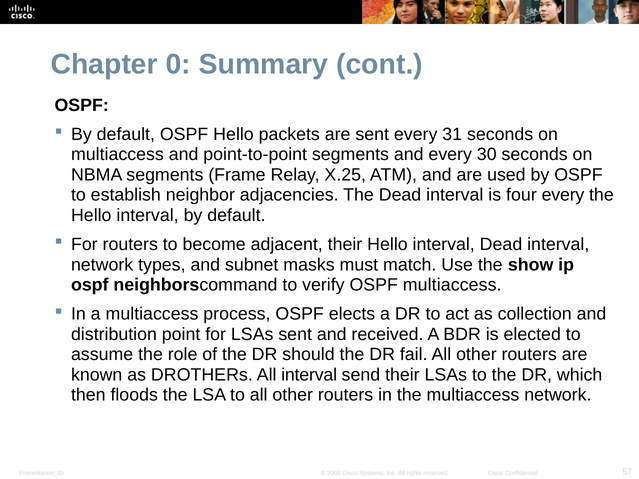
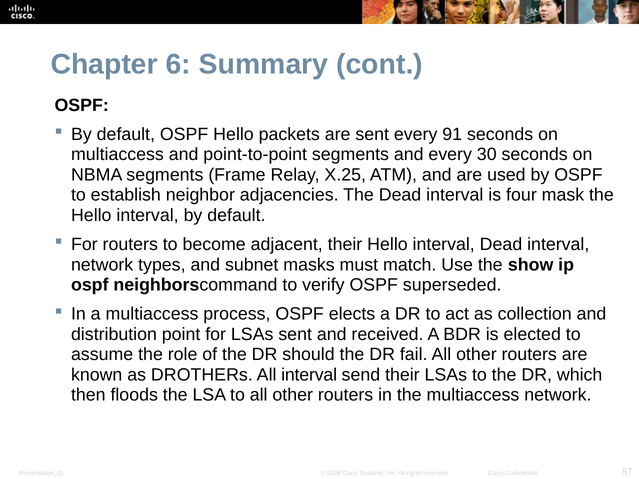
0: 0 -> 6
31: 31 -> 91
four every: every -> mask
OSPF multiaccess: multiaccess -> superseded
